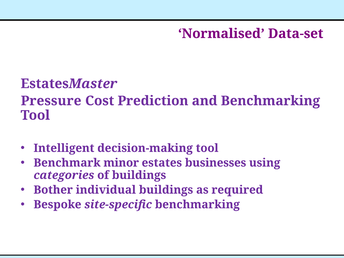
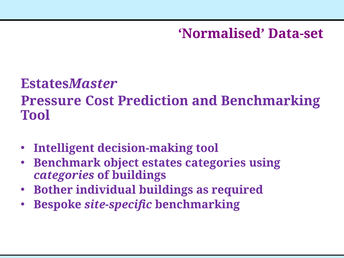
minor: minor -> object
estates businesses: businesses -> categories
